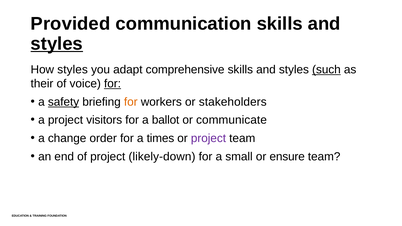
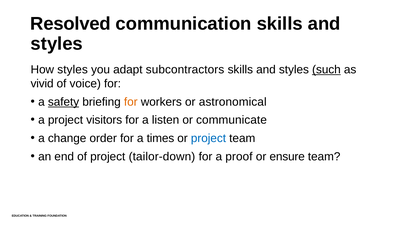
Provided: Provided -> Resolved
styles at (57, 44) underline: present -> none
comprehensive: comprehensive -> subcontractors
their: their -> vivid
for at (113, 84) underline: present -> none
stakeholders: stakeholders -> astronomical
ballot: ballot -> listen
project at (208, 138) colour: purple -> blue
likely-down: likely-down -> tailor-down
small: small -> proof
